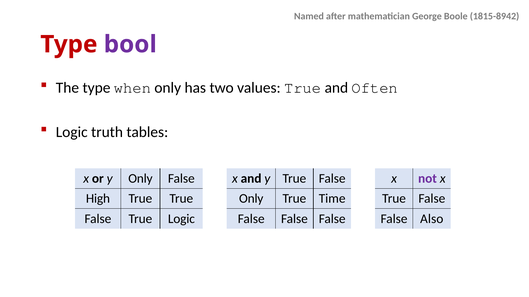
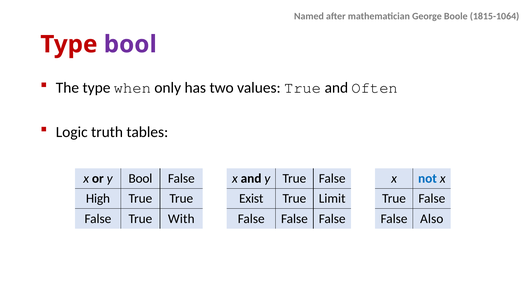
1815-8942: 1815-8942 -> 1815-1064
y Only: Only -> Bool
not colour: purple -> blue
Only at (251, 199): Only -> Exist
Time: Time -> Limit
True Logic: Logic -> With
